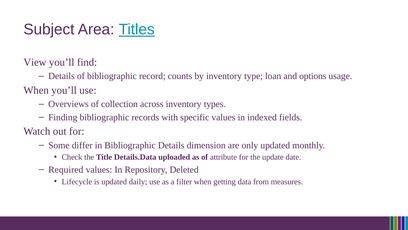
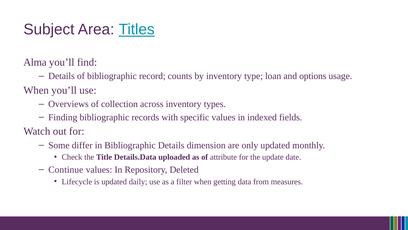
View: View -> Alma
Required: Required -> Continue
